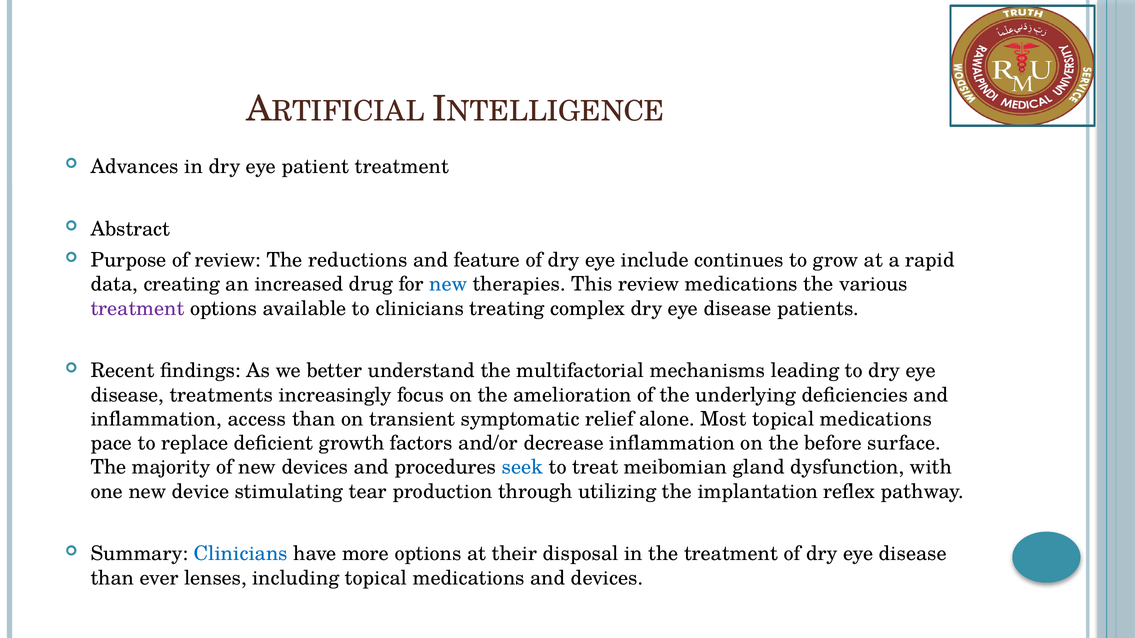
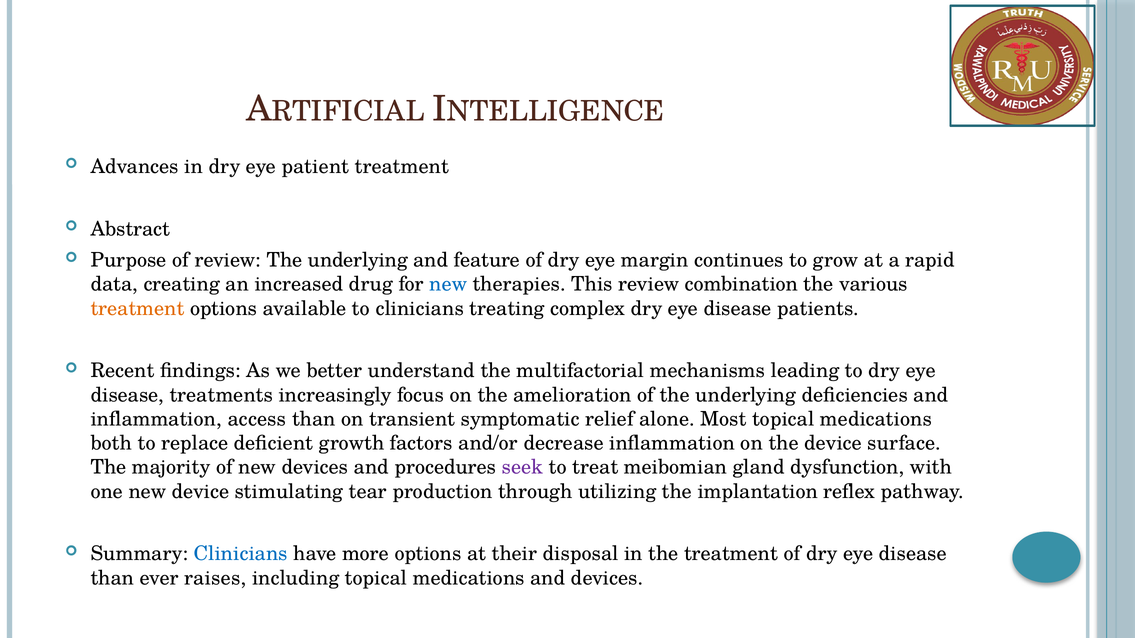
review The reductions: reductions -> underlying
include: include -> margin
review medications: medications -> combination
treatment at (138, 309) colour: purple -> orange
pace: pace -> both
the before: before -> device
seek colour: blue -> purple
lenses: lenses -> raises
